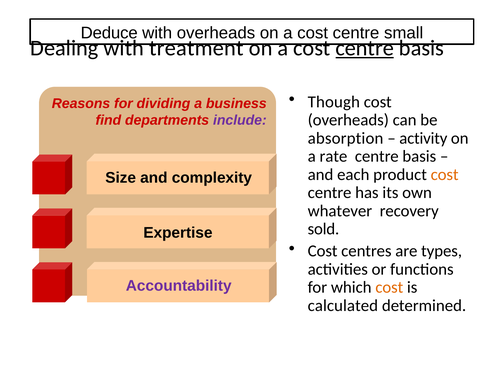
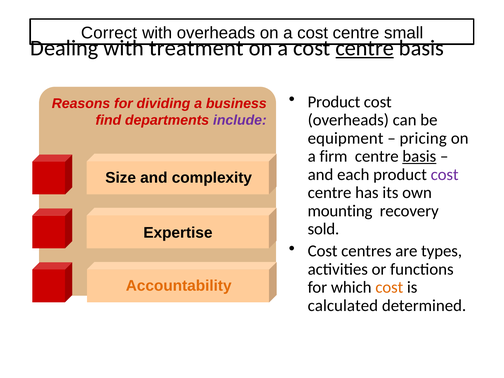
Deduce: Deduce -> Correct
Though at (334, 102): Though -> Product
absorption: absorption -> equipment
activity: activity -> pricing
rate: rate -> firm
basis at (419, 156) underline: none -> present
cost at (445, 175) colour: orange -> purple
whatever: whatever -> mounting
Accountability colour: purple -> orange
